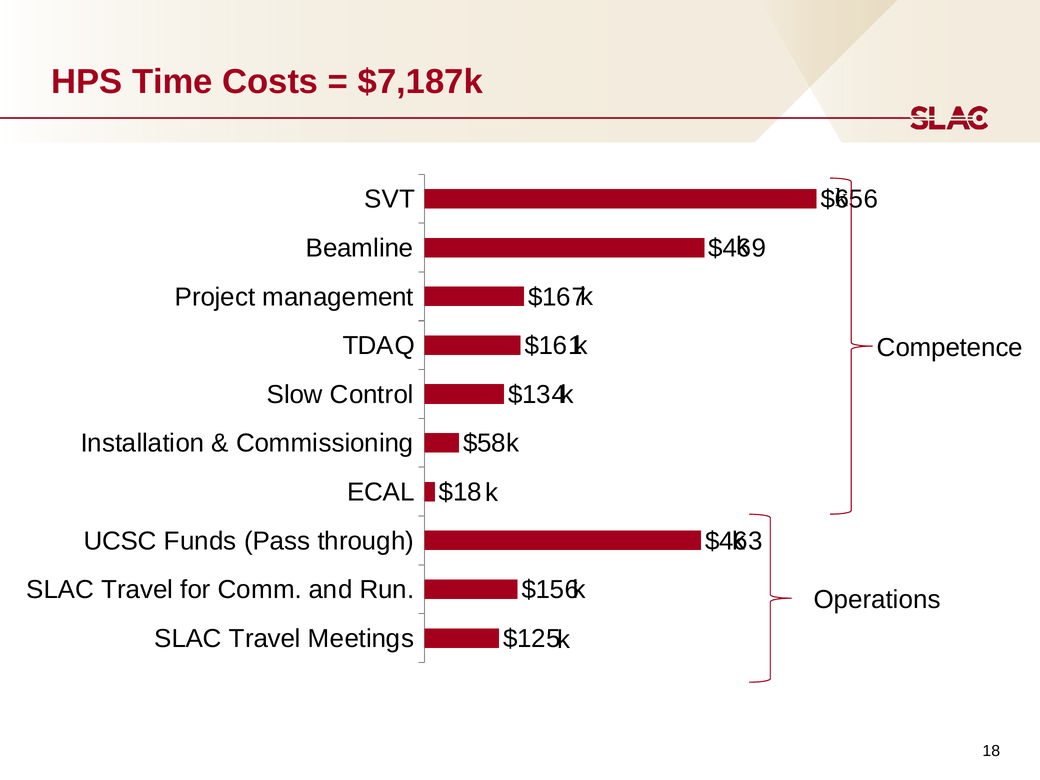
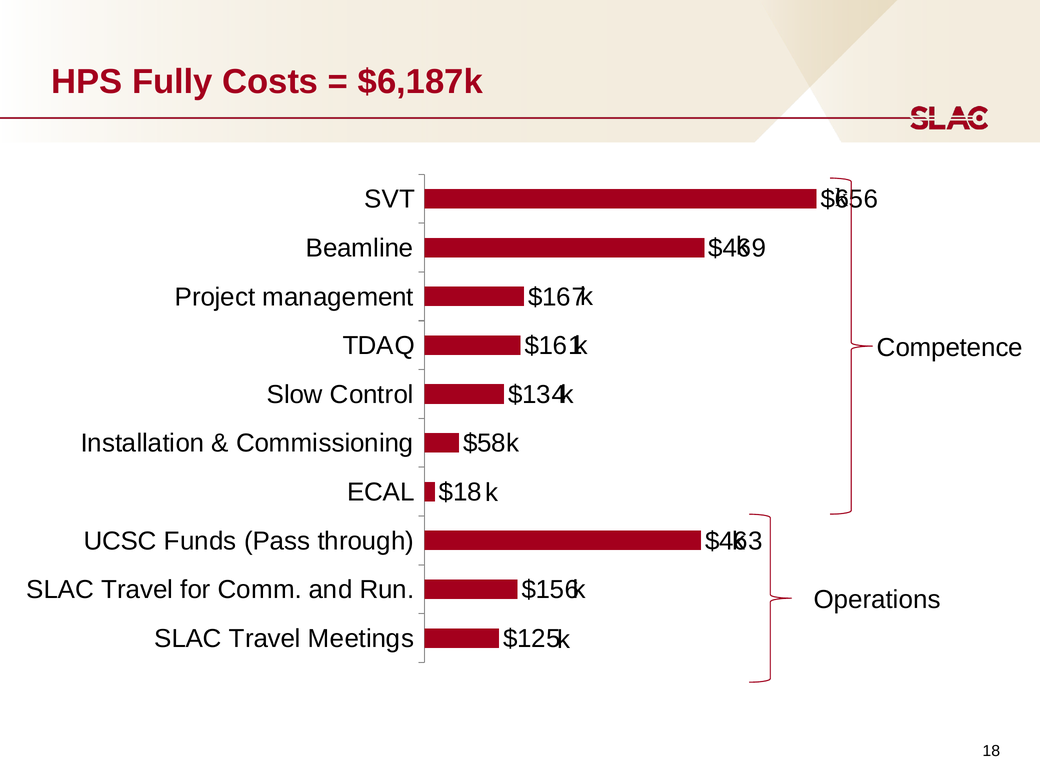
Time: Time -> Fully
$7,187k: $7,187k -> $6,187k
